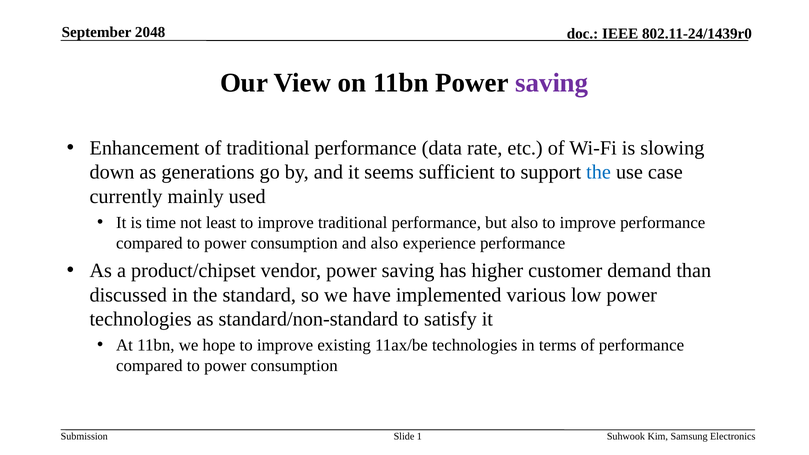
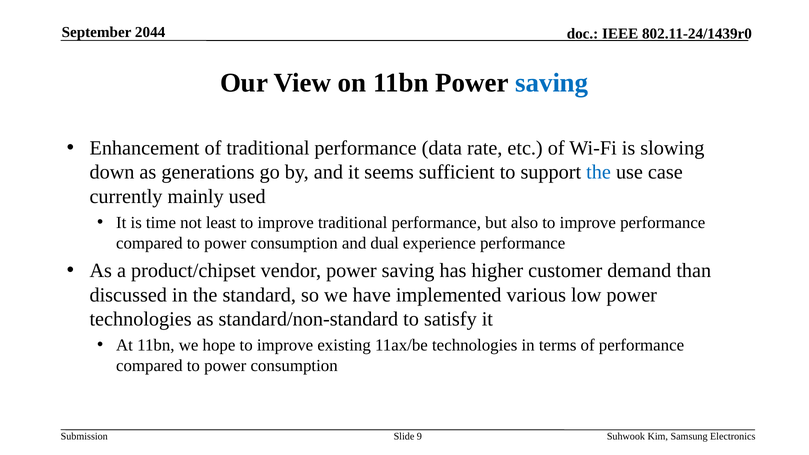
2048: 2048 -> 2044
saving at (552, 83) colour: purple -> blue
and also: also -> dual
1: 1 -> 9
